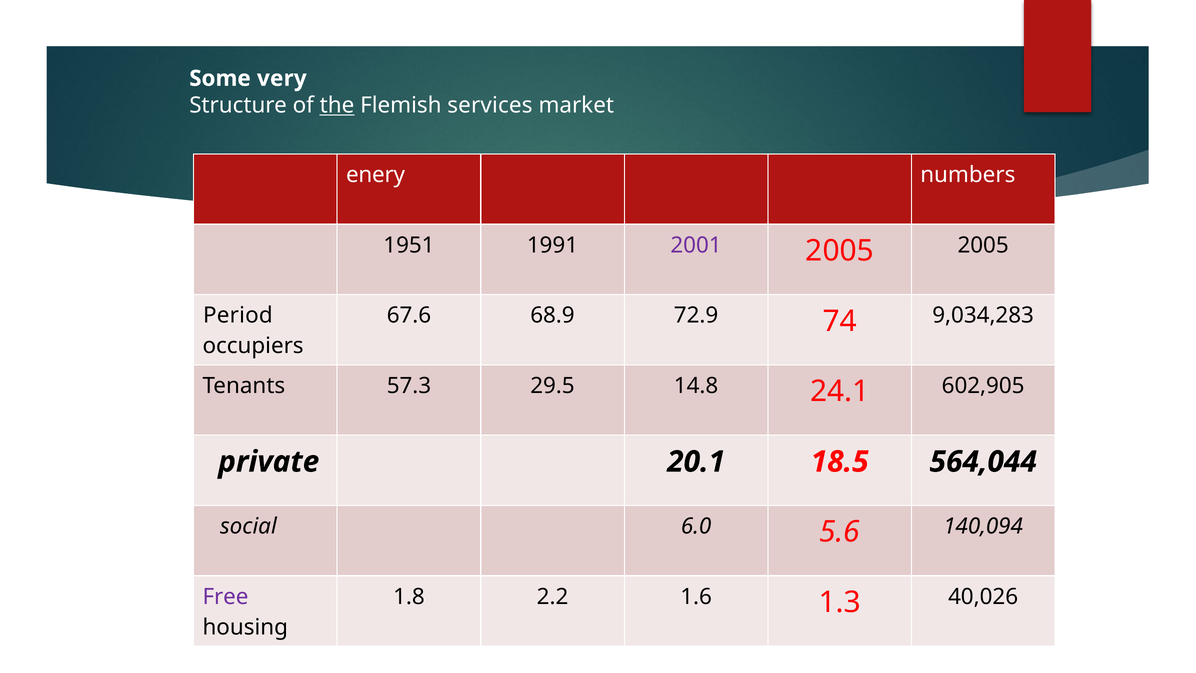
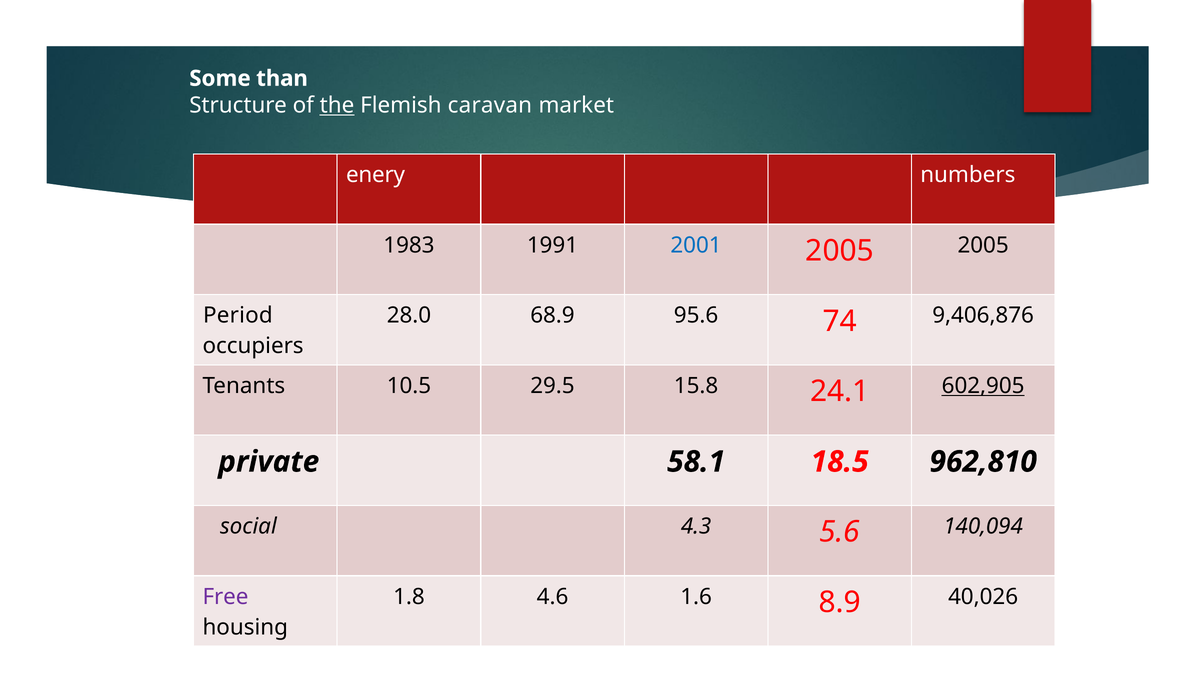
very: very -> than
services: services -> caravan
1951: 1951 -> 1983
2001 colour: purple -> blue
67.6: 67.6 -> 28.0
72.9: 72.9 -> 95.6
9,034,283: 9,034,283 -> 9,406,876
57.3: 57.3 -> 10.5
14.8: 14.8 -> 15.8
602,905 underline: none -> present
20.1: 20.1 -> 58.1
564,044: 564,044 -> 962,810
6.0: 6.0 -> 4.3
2.2: 2.2 -> 4.6
1.3: 1.3 -> 8.9
